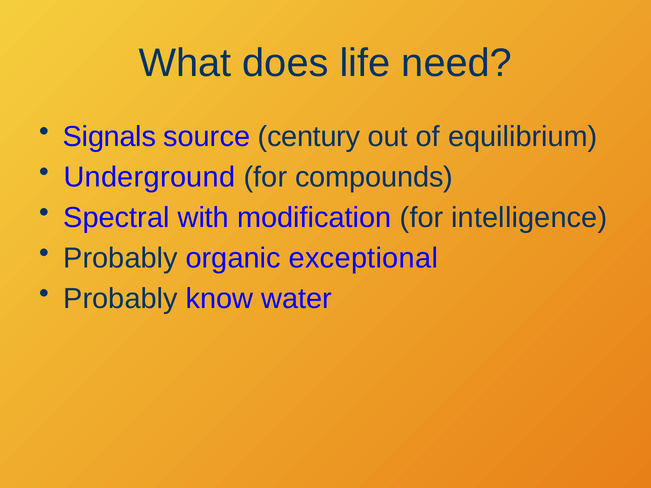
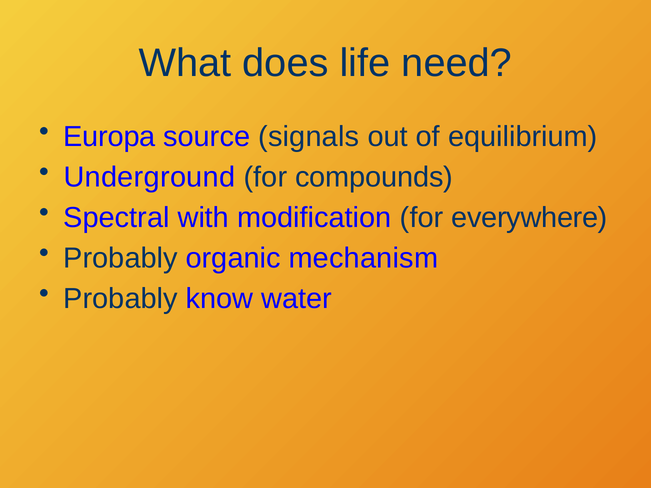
Signals: Signals -> Europa
century: century -> signals
intelligence: intelligence -> everywhere
exceptional: exceptional -> mechanism
